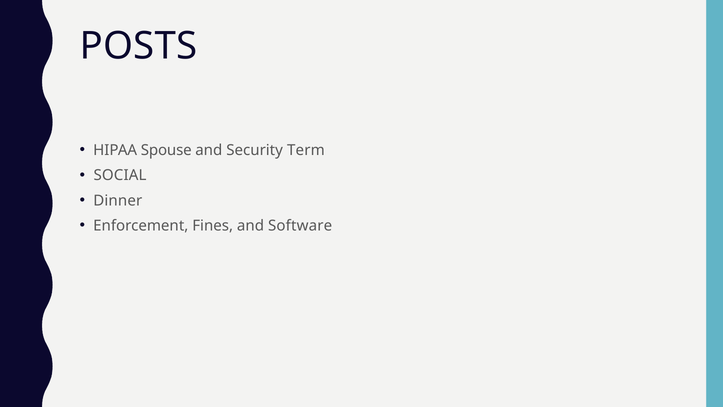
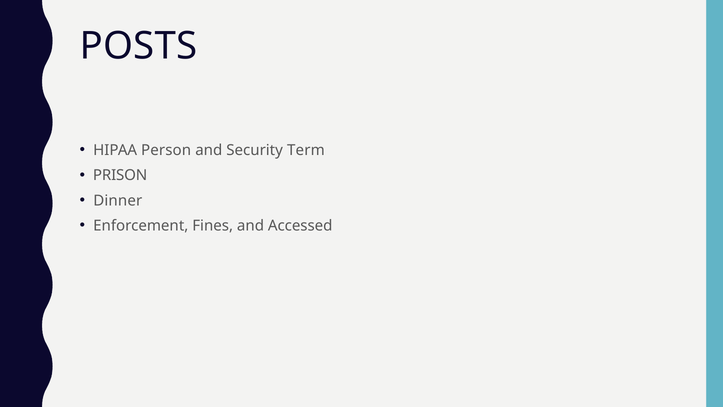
Spouse: Spouse -> Person
SOCIAL: SOCIAL -> PRISON
Software: Software -> Accessed
